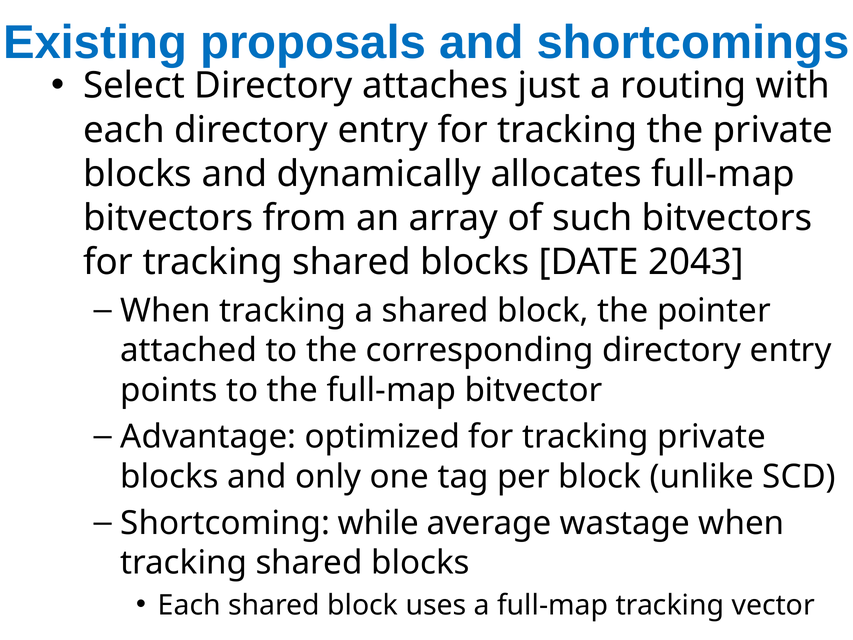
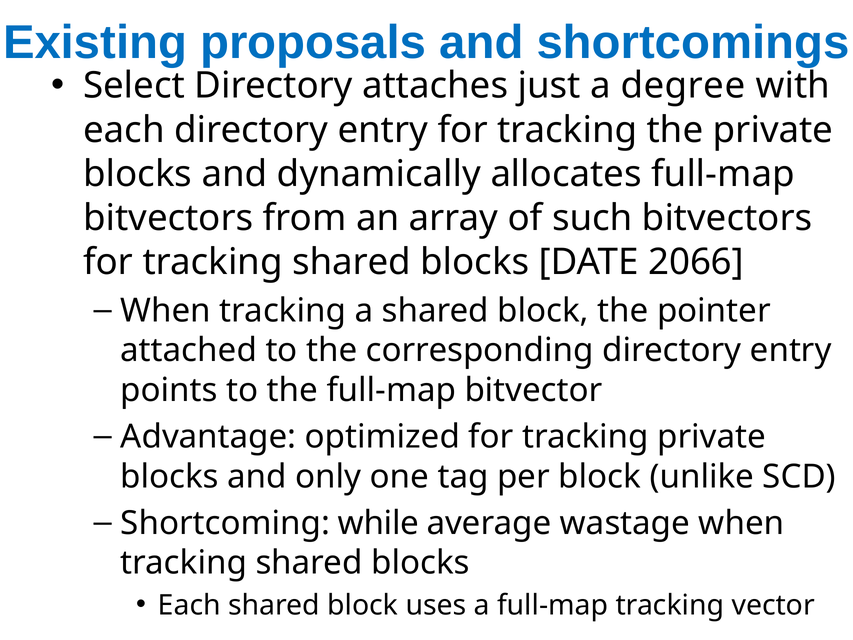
routing: routing -> degree
2043: 2043 -> 2066
